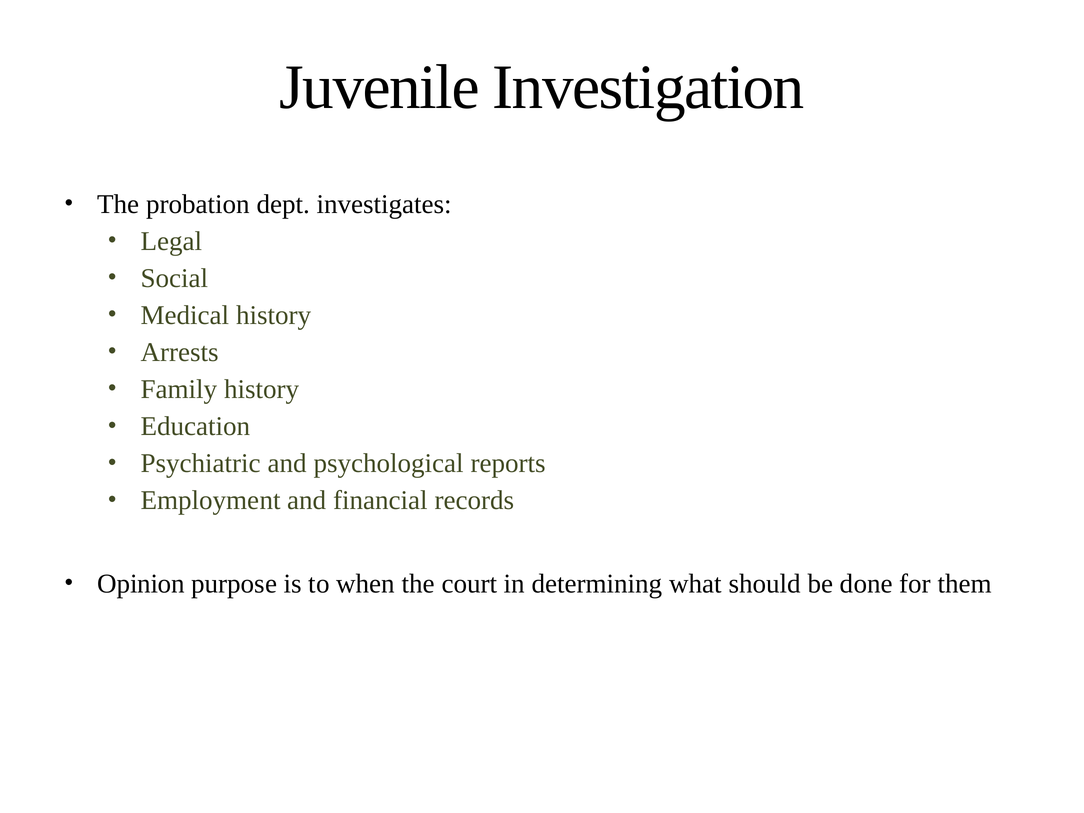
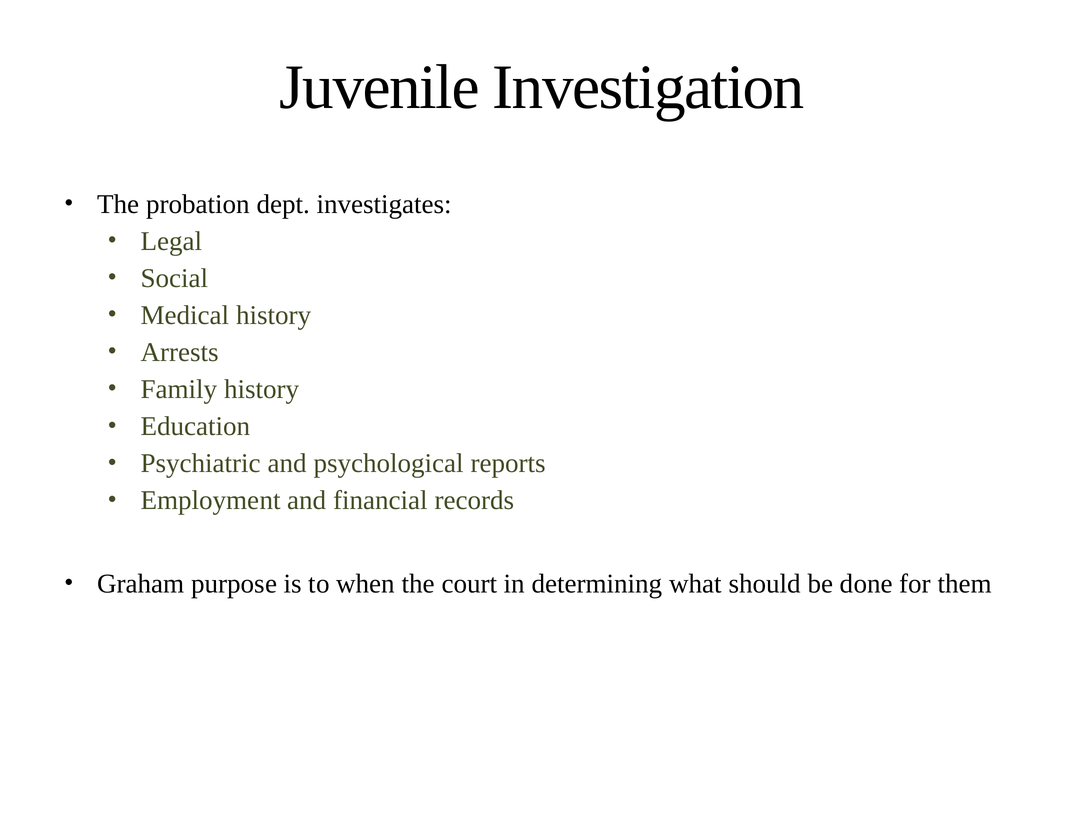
Opinion: Opinion -> Graham
